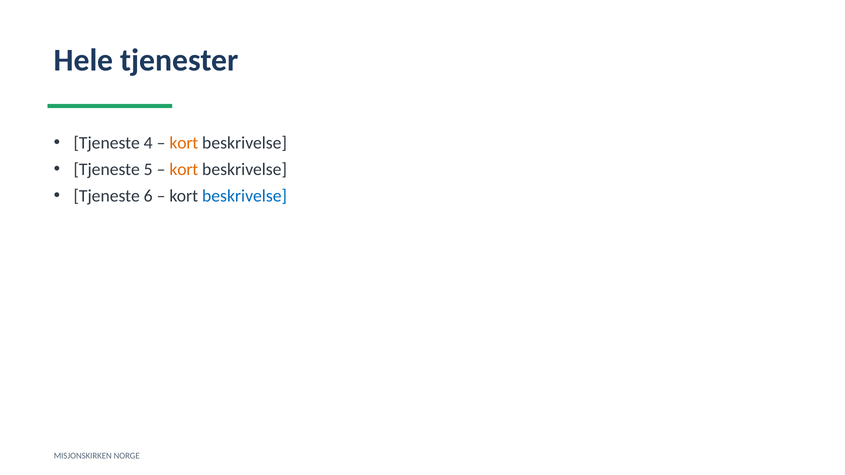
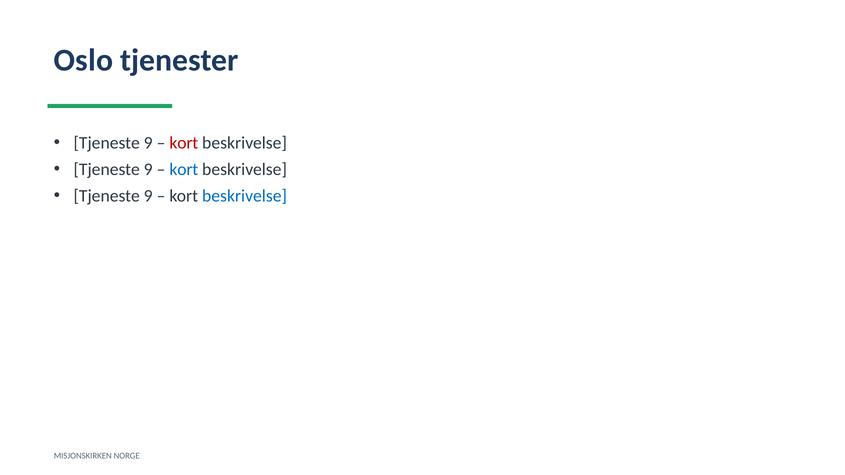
Hele: Hele -> Oslo
4 at (148, 143): 4 -> 9
kort at (184, 143) colour: orange -> red
5 at (148, 170): 5 -> 9
kort at (184, 170) colour: orange -> blue
6 at (148, 196): 6 -> 9
